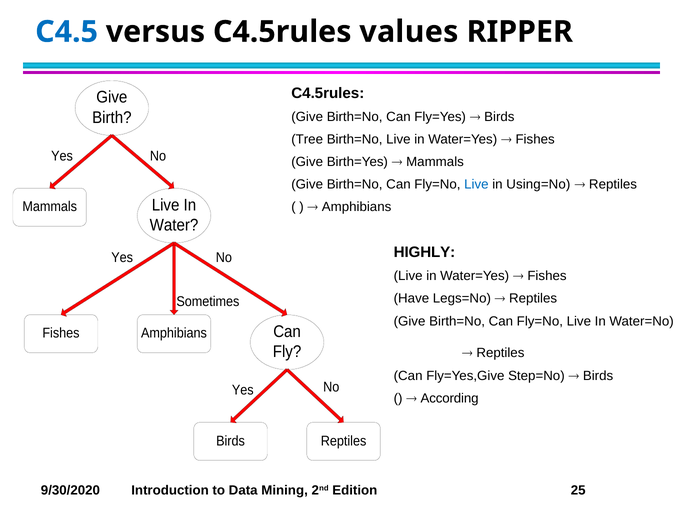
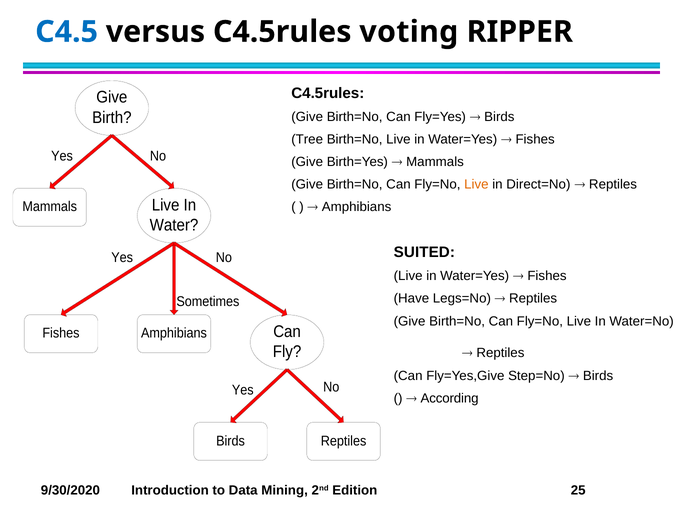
values: values -> voting
Live at (476, 185) colour: blue -> orange
Using=No: Using=No -> Direct=No
HIGHLY: HIGHLY -> SUITED
